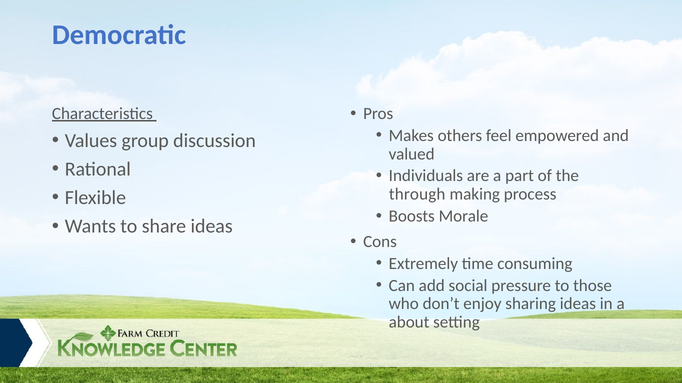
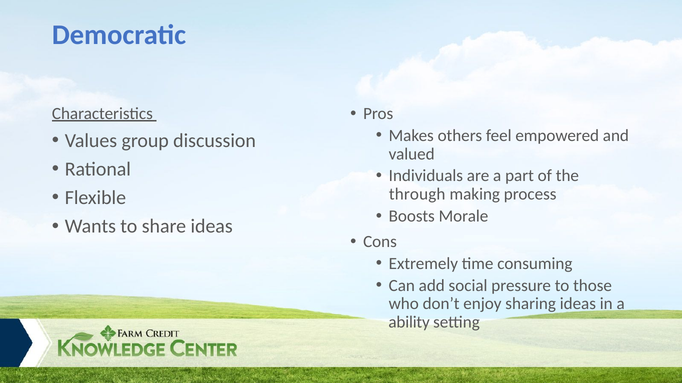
about: about -> ability
